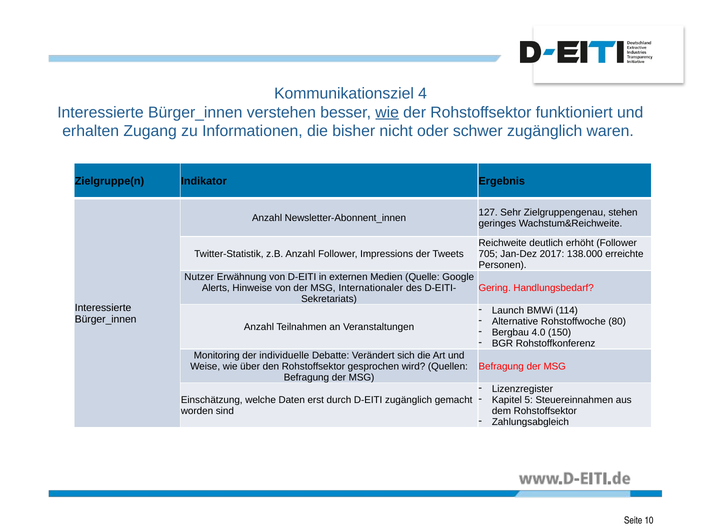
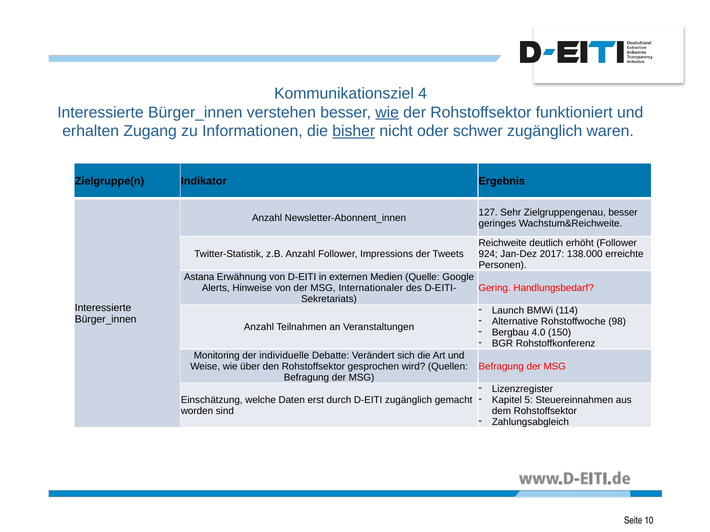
bisher underline: none -> present
Zielgruppengenau stehen: stehen -> besser
705: 705 -> 924
Nutzer: Nutzer -> Astana
80: 80 -> 98
